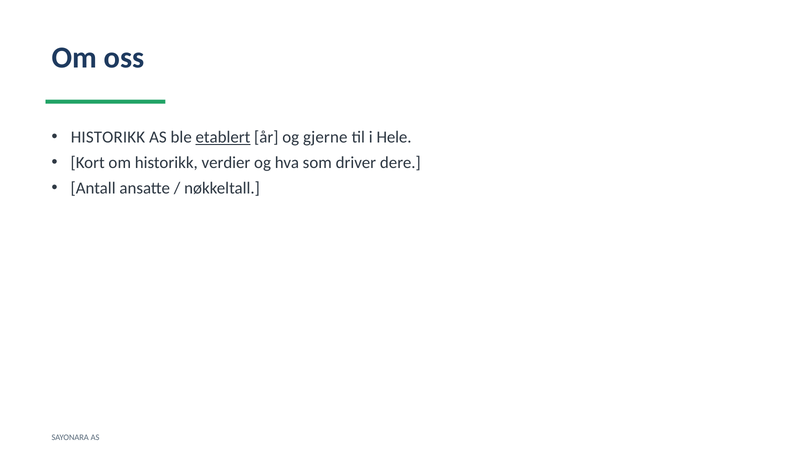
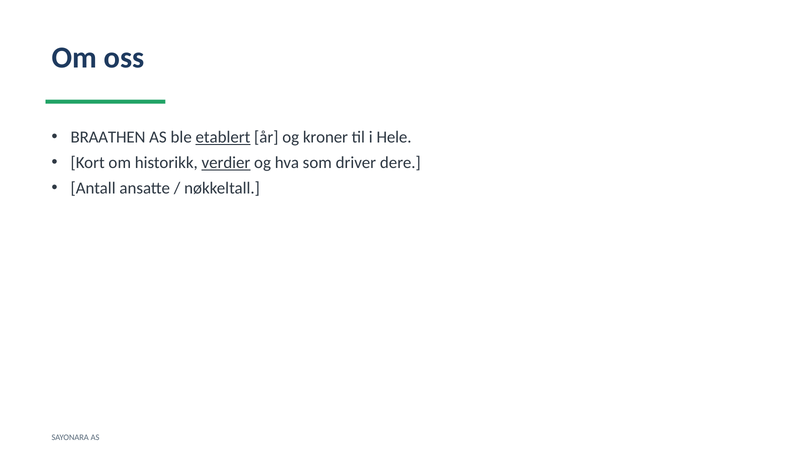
HISTORIKK at (108, 137): HISTORIKK -> BRAATHEN
gjerne: gjerne -> kroner
verdier underline: none -> present
